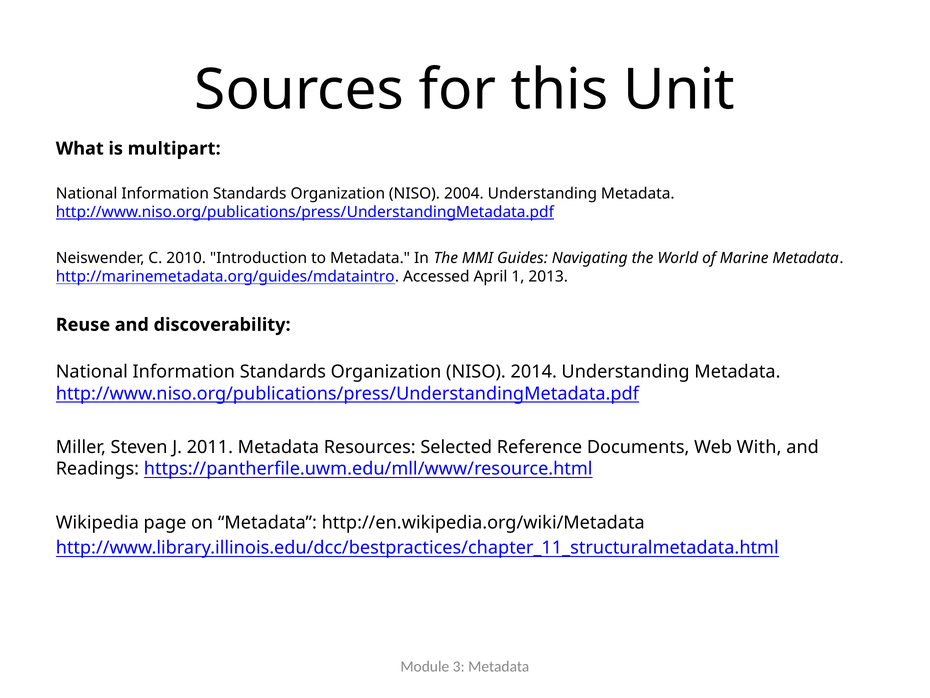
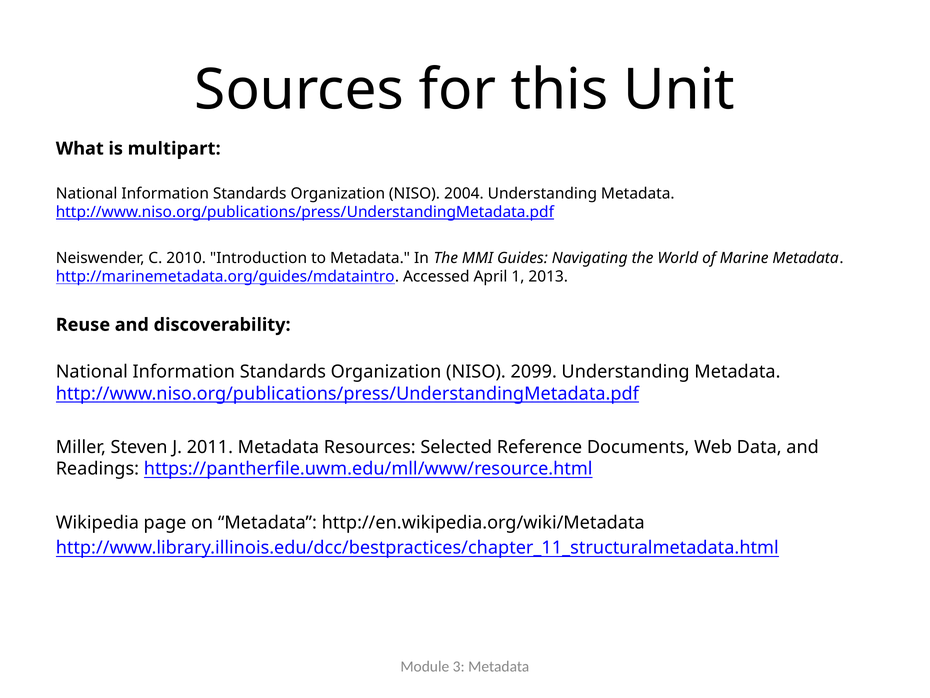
2014: 2014 -> 2099
With: With -> Data
